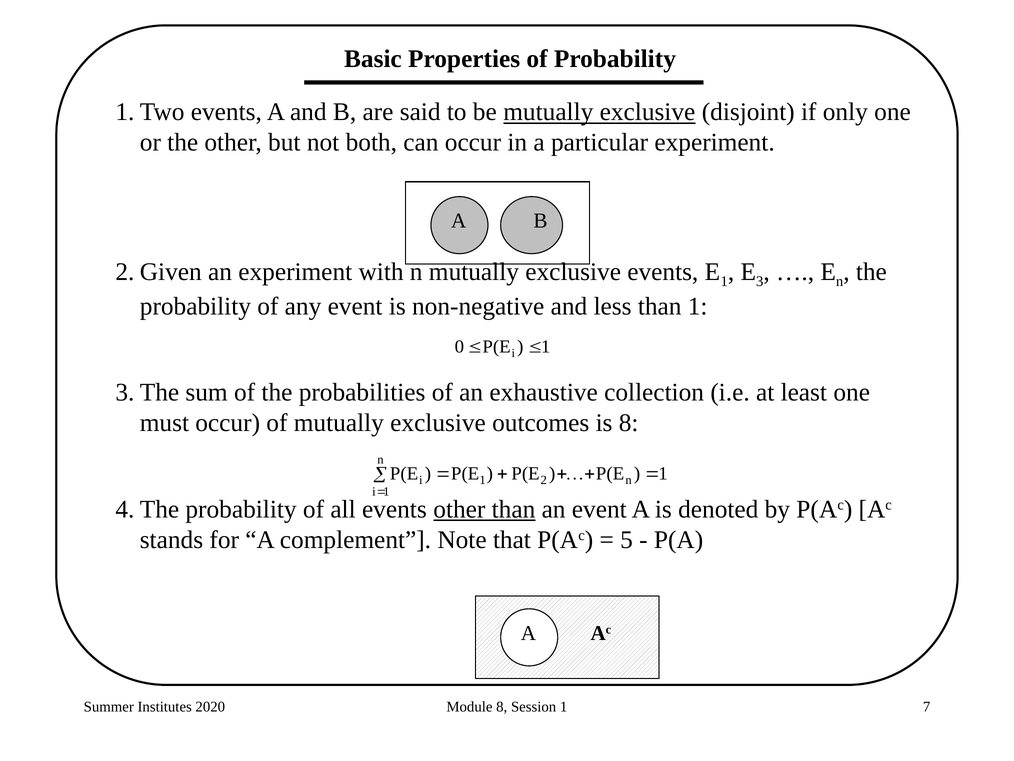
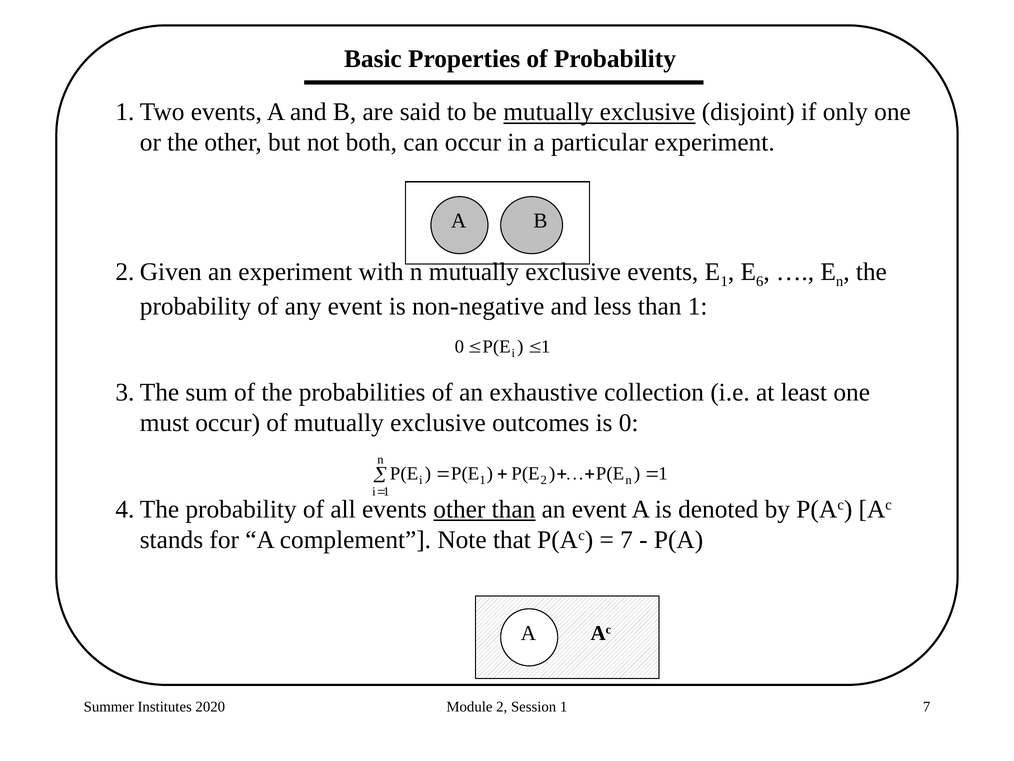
3: 3 -> 6
is 8: 8 -> 0
5 at (627, 539): 5 -> 7
Module 8: 8 -> 2
